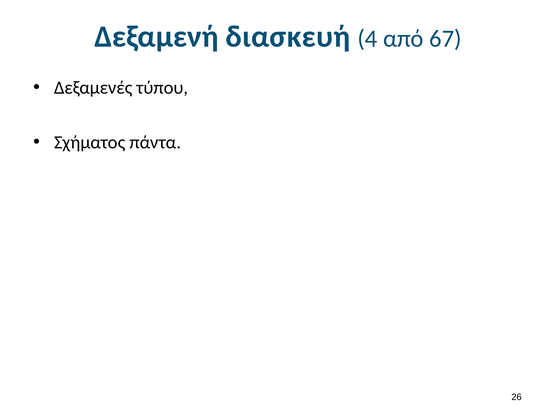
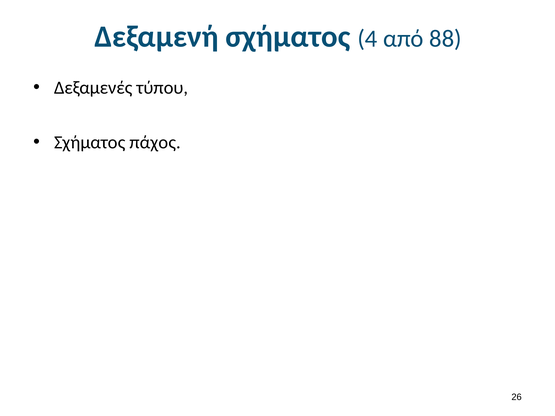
Δεξαμενή διασκευή: διασκευή -> σχήματος
67: 67 -> 88
πάντα: πάντα -> πάχος
